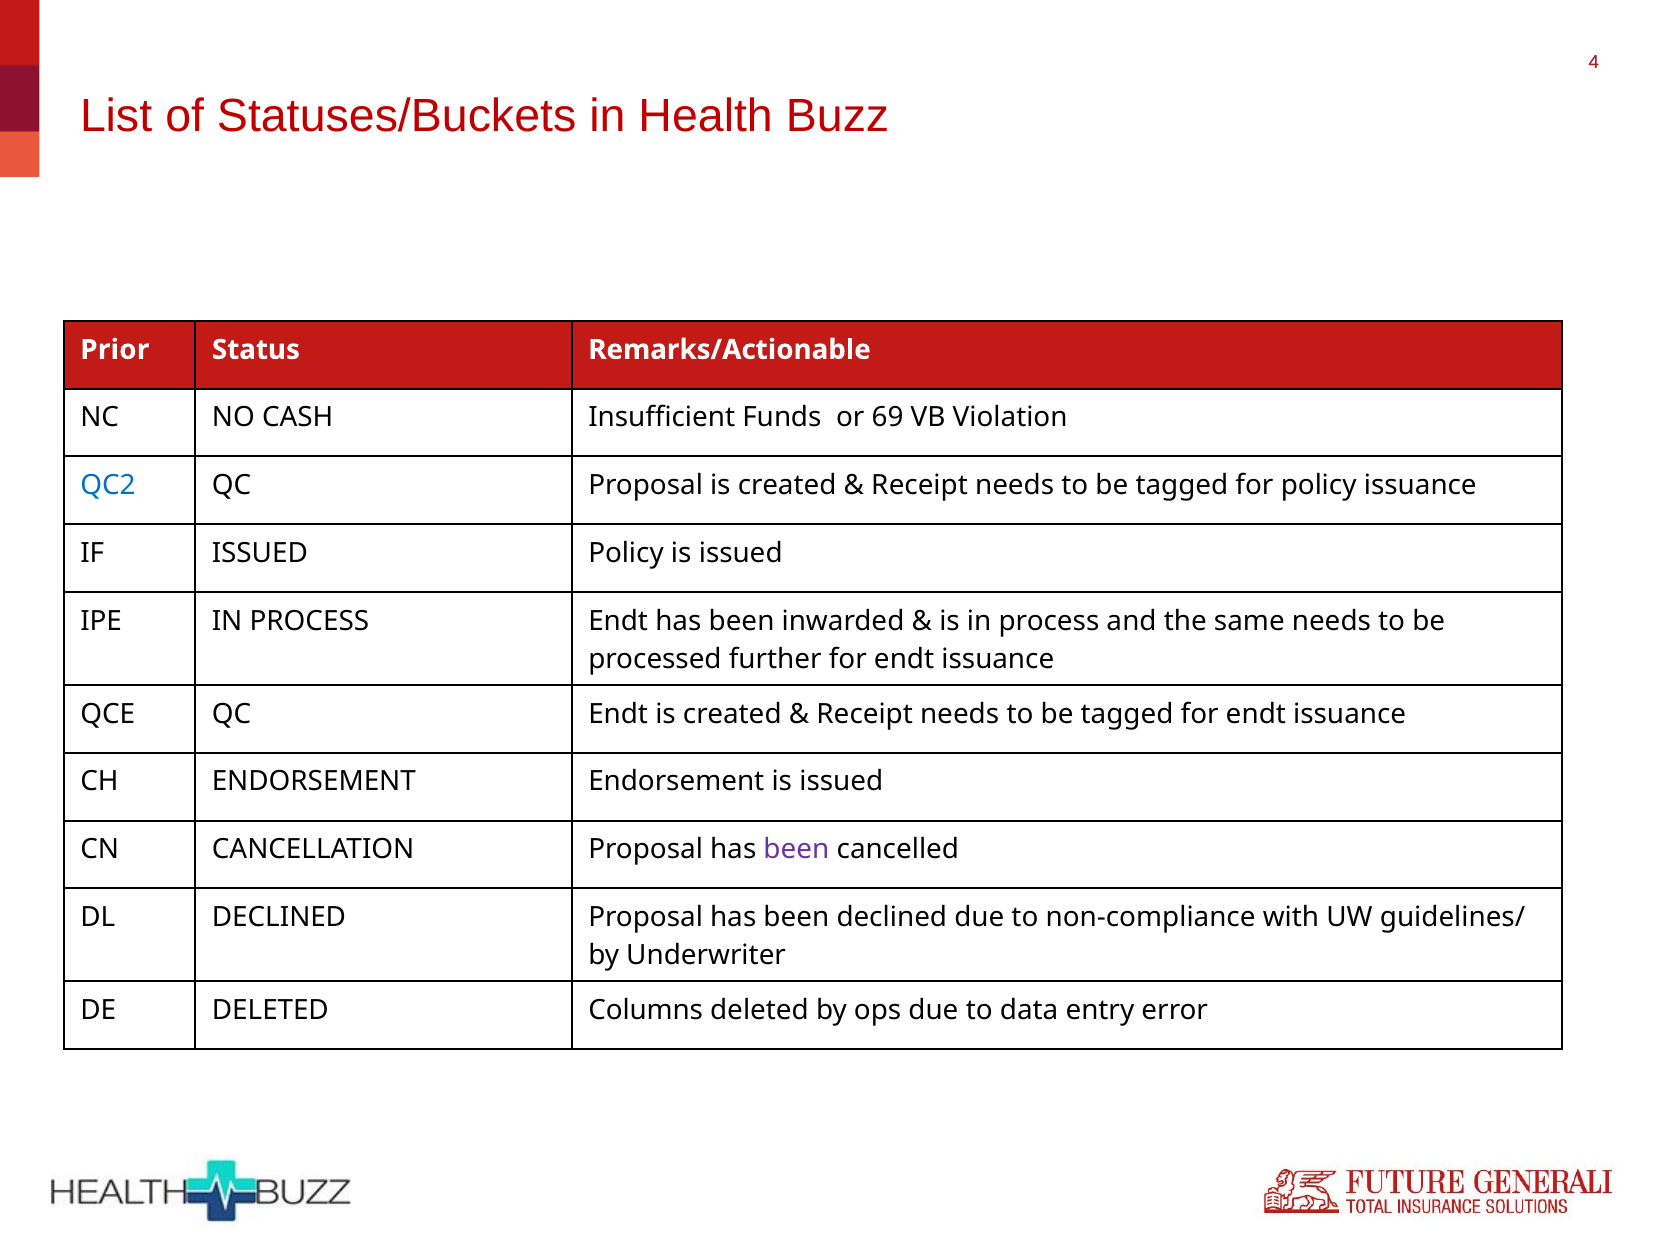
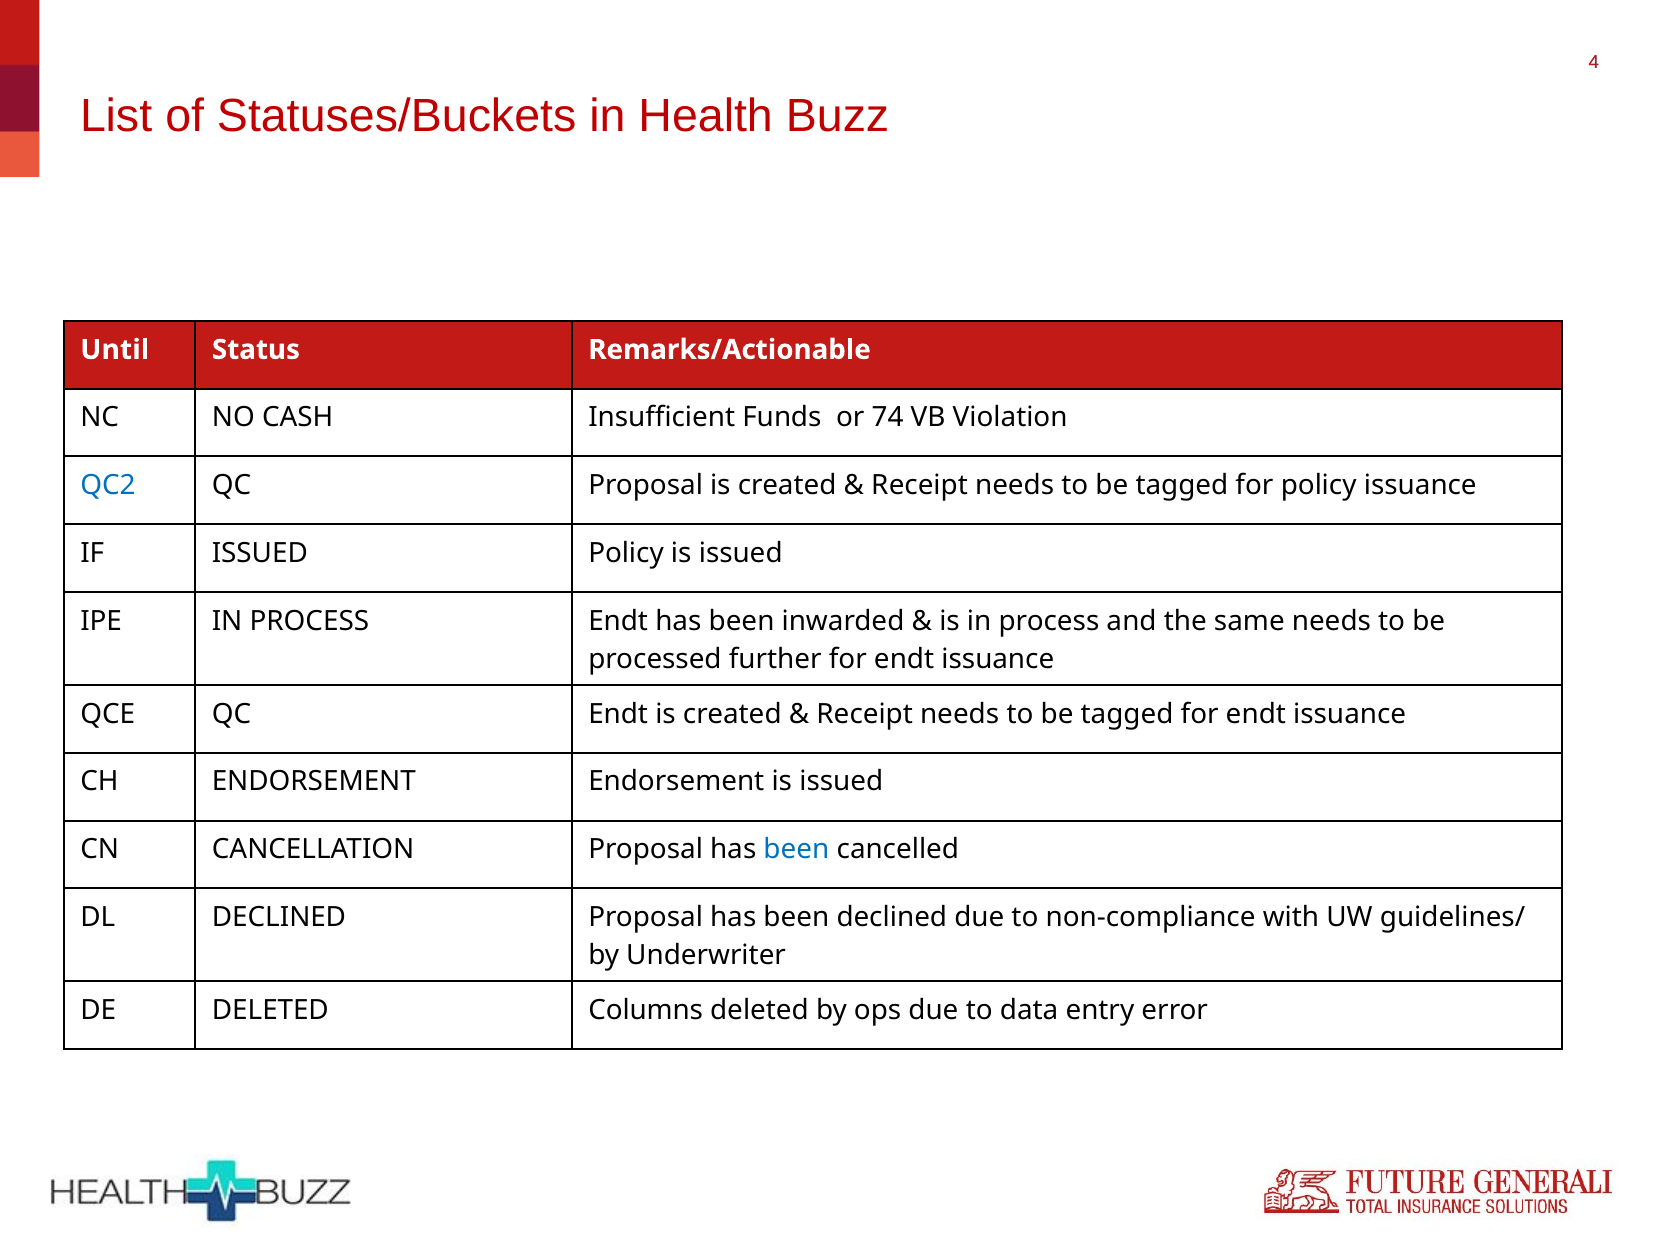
Prior: Prior -> Until
69: 69 -> 74
been at (796, 849) colour: purple -> blue
